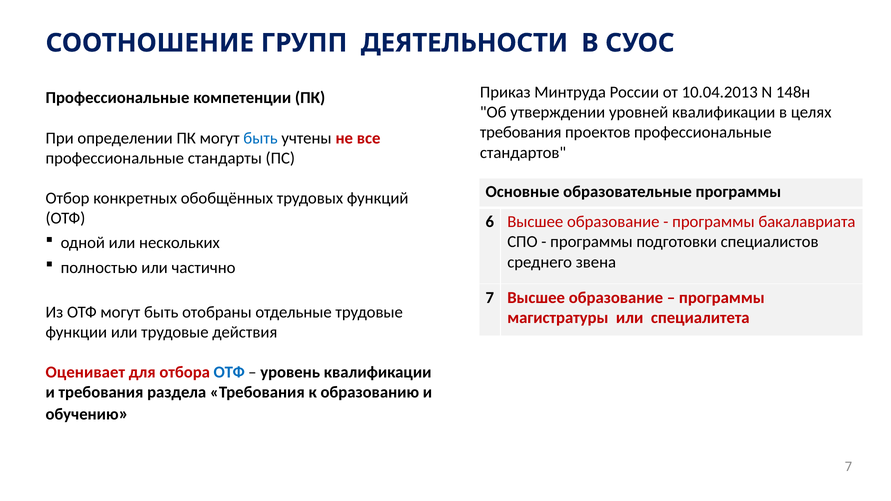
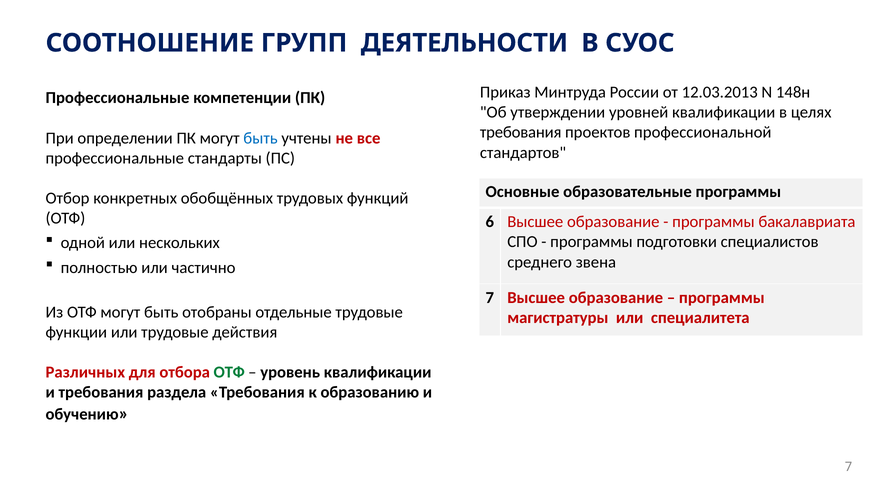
10.04.2013: 10.04.2013 -> 12.03.2013
проектов профессиональные: профессиональные -> профессиональной
Оценивает: Оценивает -> Различных
ОТФ at (229, 372) colour: blue -> green
